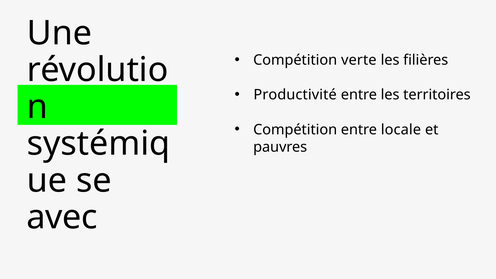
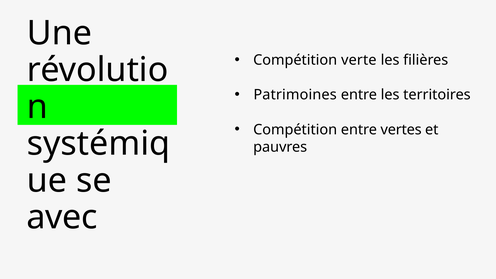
Productivité: Productivité -> Patrimoines
locale: locale -> vertes
